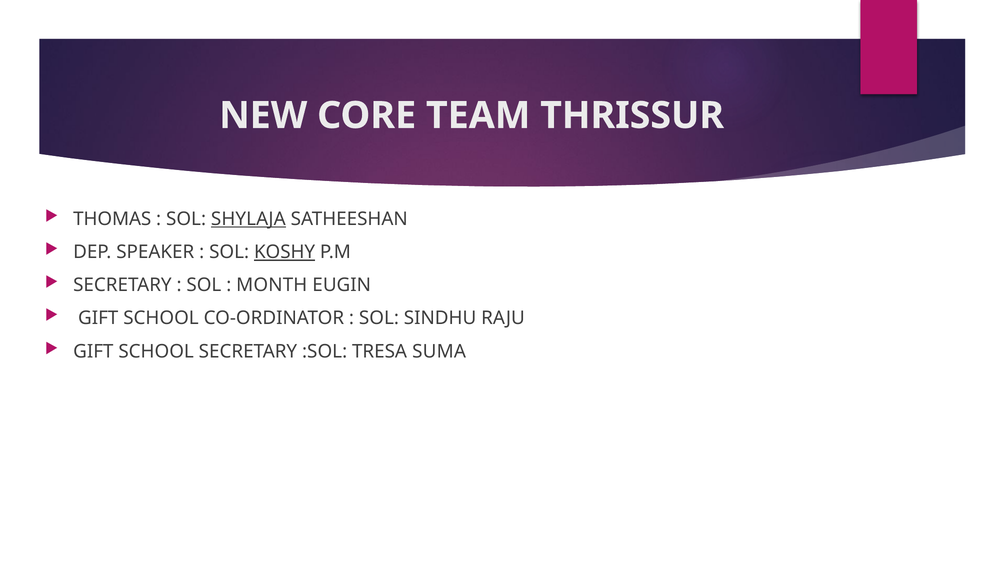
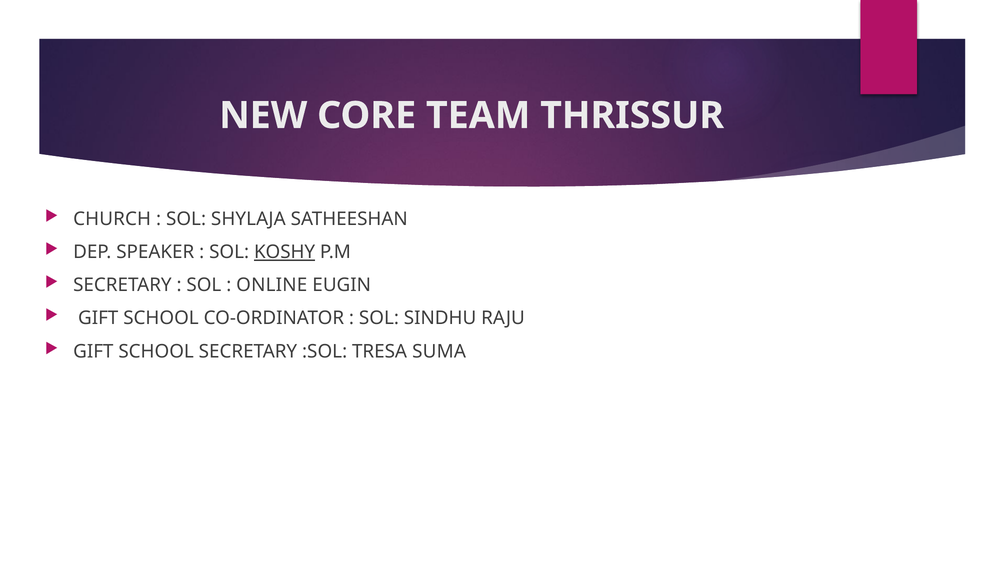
THOMAS: THOMAS -> CHURCH
SHYLAJA underline: present -> none
MONTH: MONTH -> ONLINE
